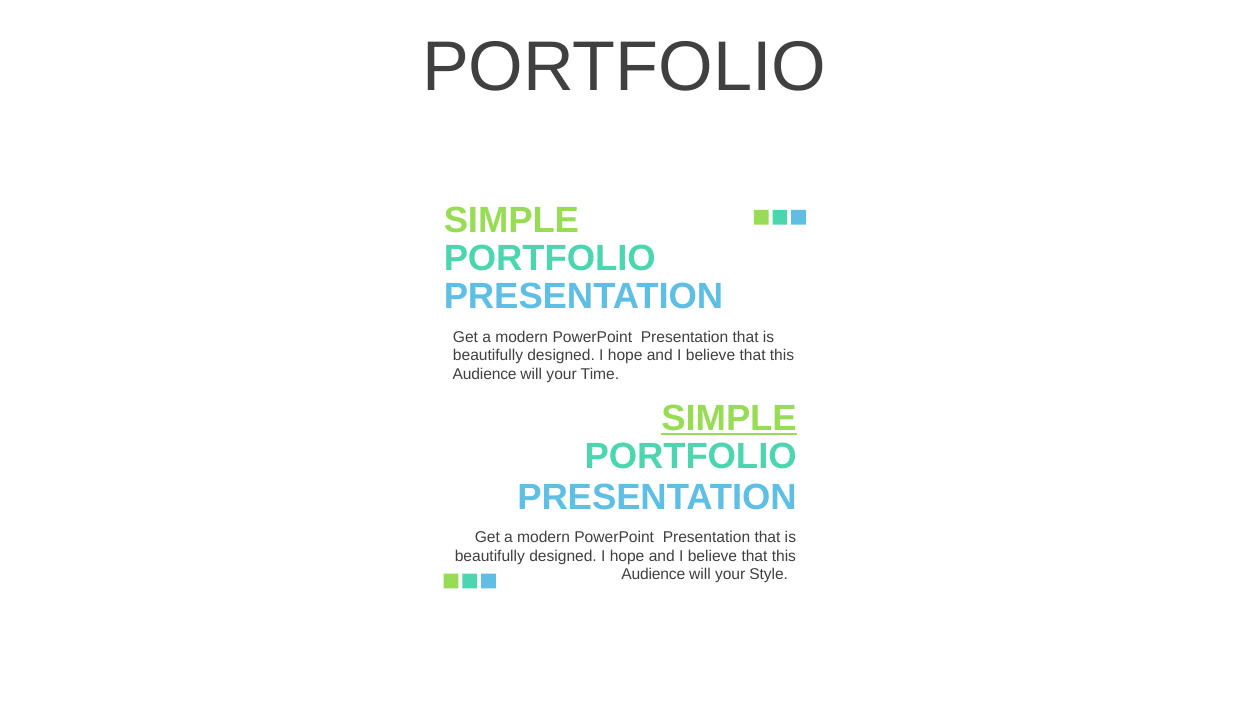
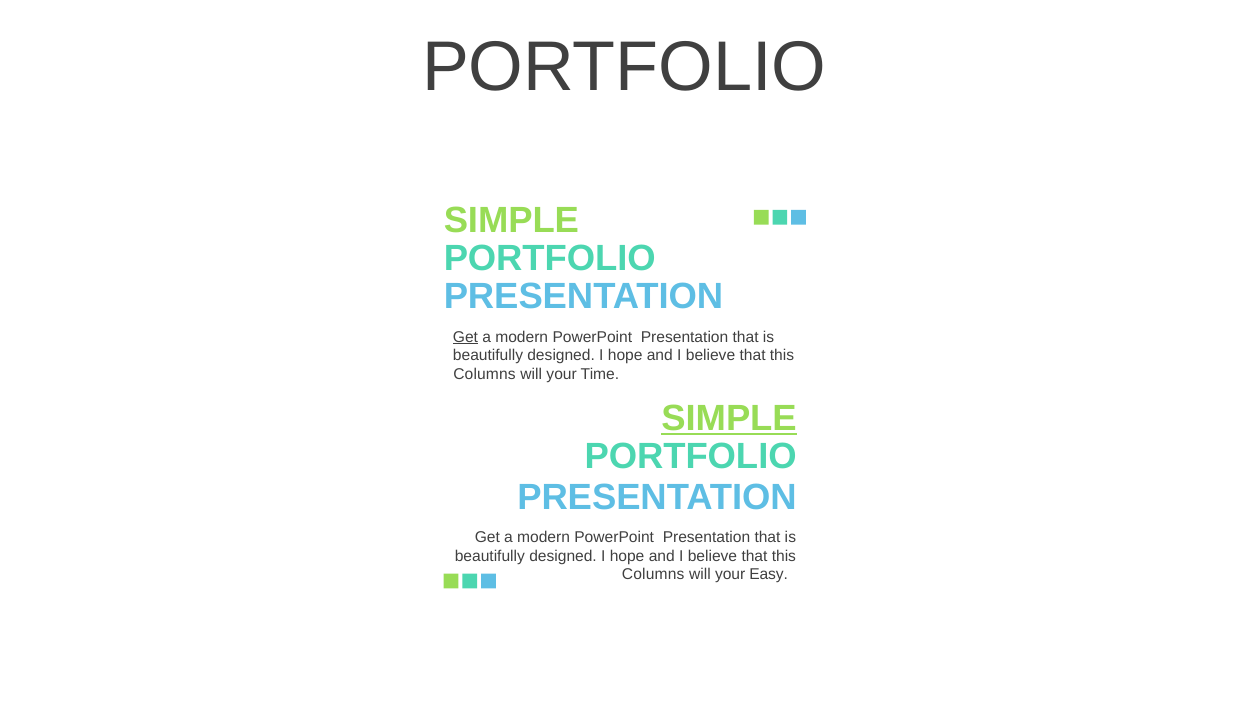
Get at (465, 337) underline: none -> present
Audience at (485, 374): Audience -> Columns
Audience at (653, 574): Audience -> Columns
Style: Style -> Easy
